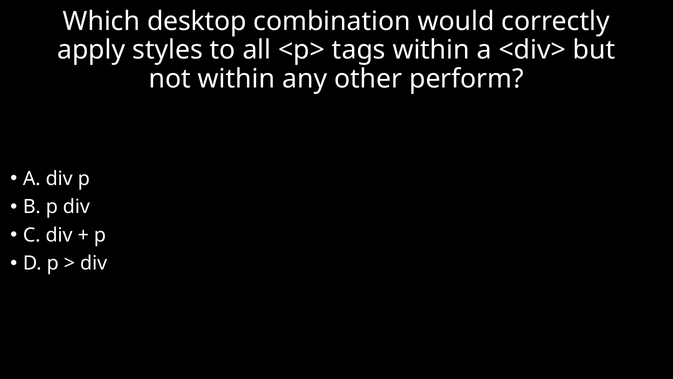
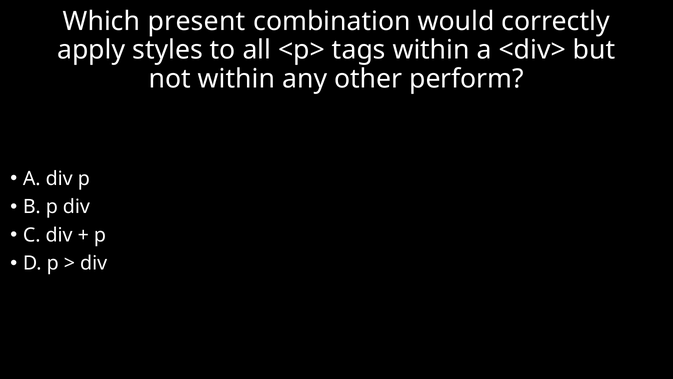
desktop: desktop -> present
